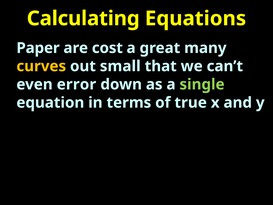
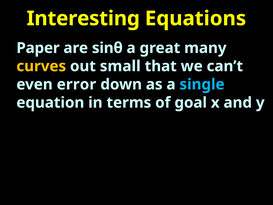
Calculating: Calculating -> Interesting
cost: cost -> sinθ
single colour: light green -> light blue
true: true -> goal
